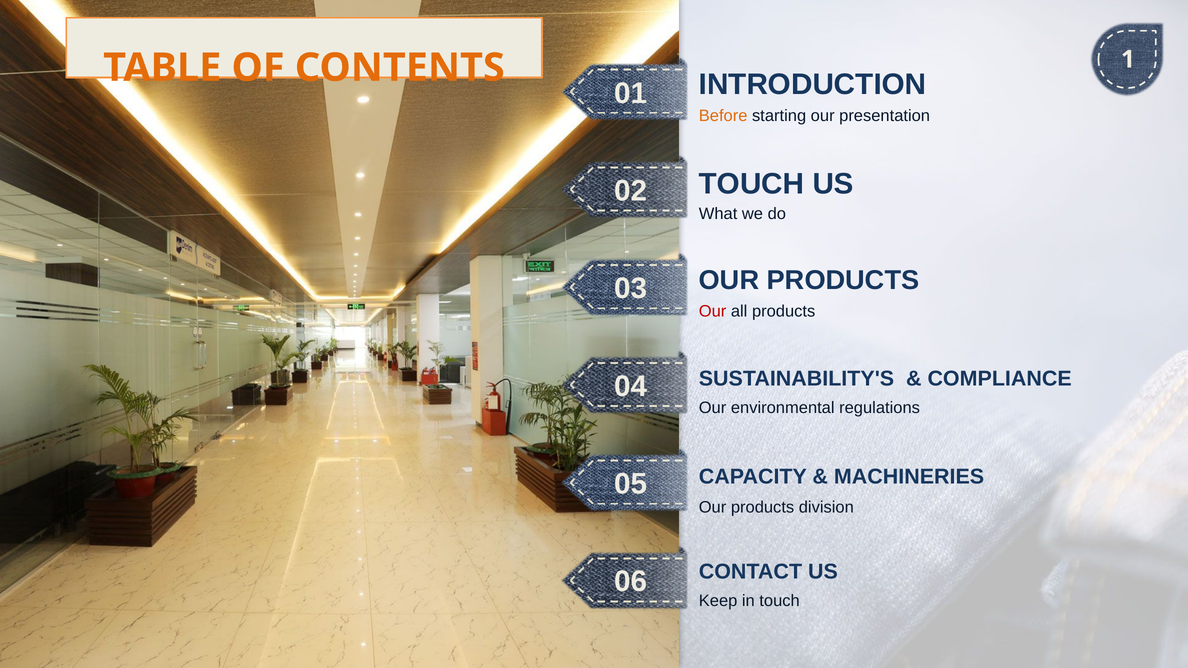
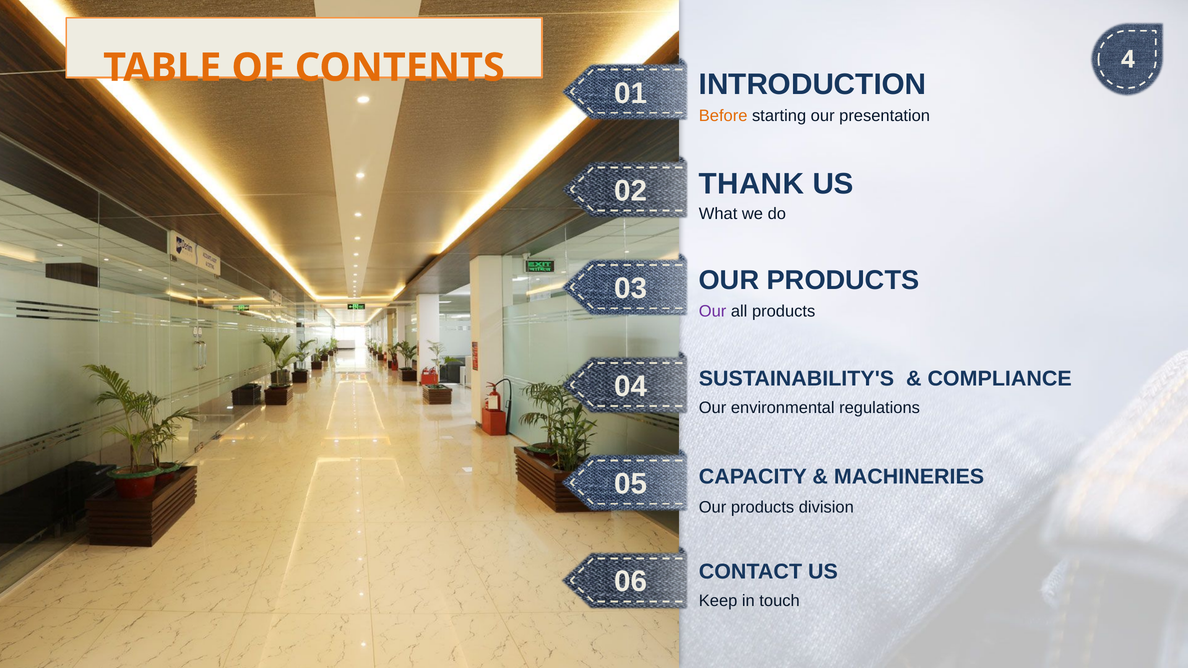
1: 1 -> 4
TOUCH at (752, 184): TOUCH -> THANK
Our at (713, 312) colour: red -> purple
